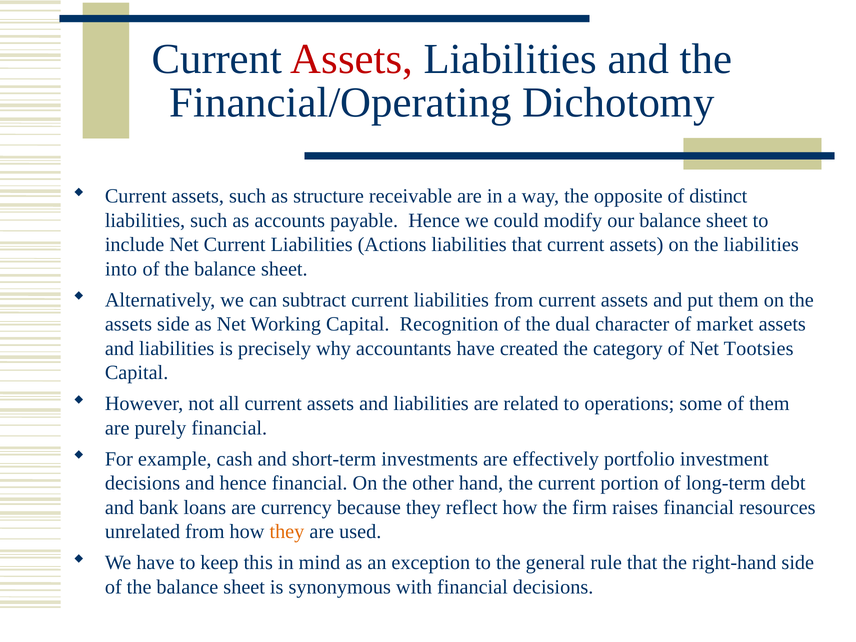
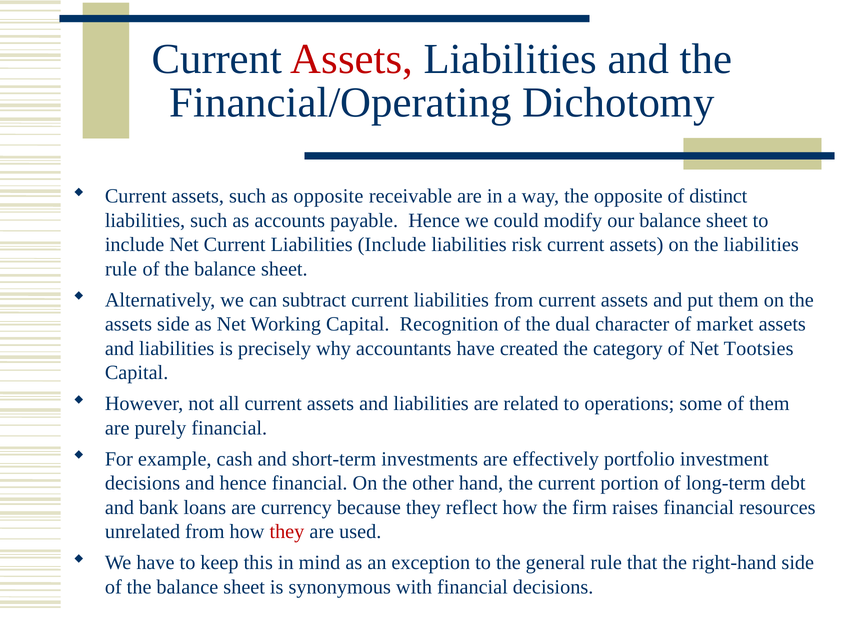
as structure: structure -> opposite
Liabilities Actions: Actions -> Include
liabilities that: that -> risk
into at (121, 269): into -> rule
they at (287, 532) colour: orange -> red
